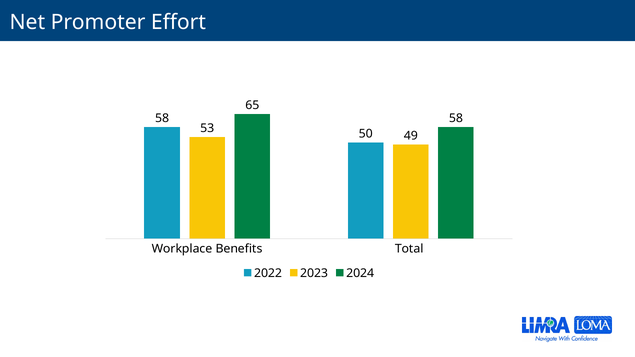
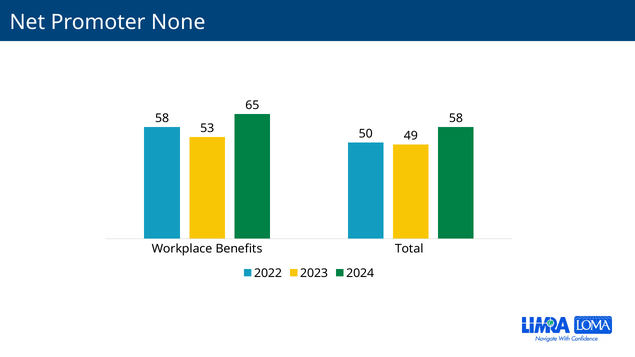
Effort: Effort -> None
